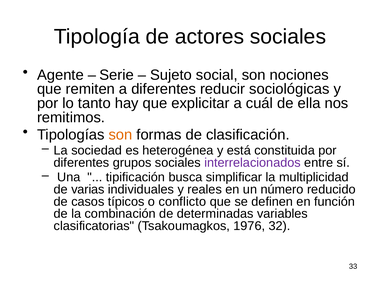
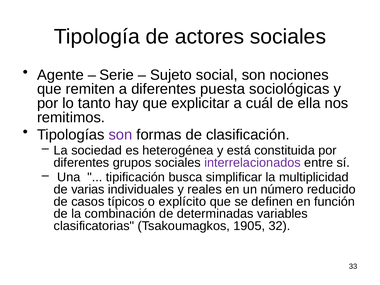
reducir: reducir -> puesta
son at (121, 135) colour: orange -> purple
conflicto: conflicto -> explícito
1976: 1976 -> 1905
